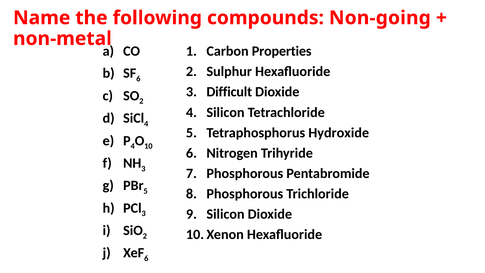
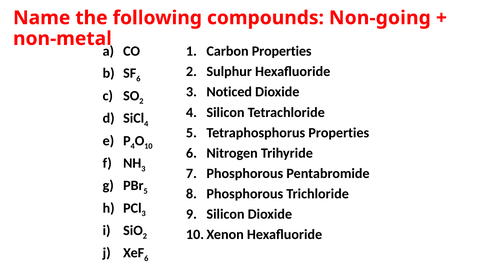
Difficult: Difficult -> Noticed
Tetraphosphorus Hydroxide: Hydroxide -> Properties
